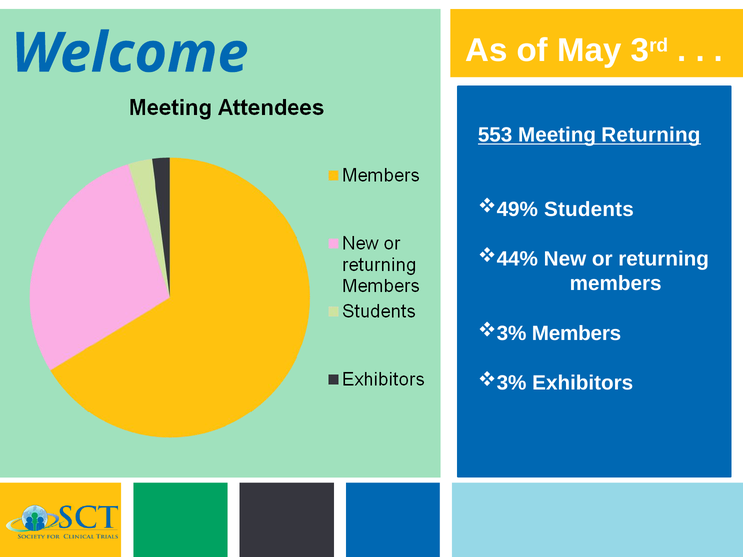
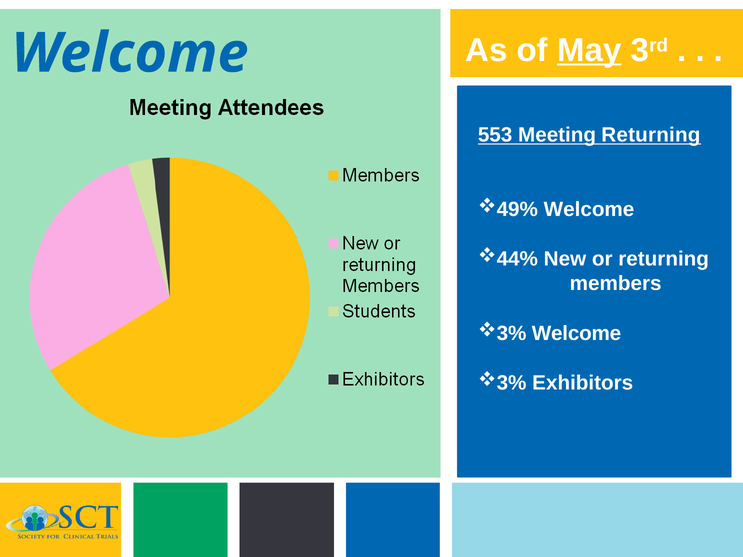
May underline: none -> present
Students at (589, 209): Students -> Welcome
Members at (577, 333): Members -> Welcome
